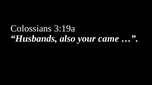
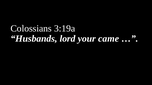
also: also -> lord
